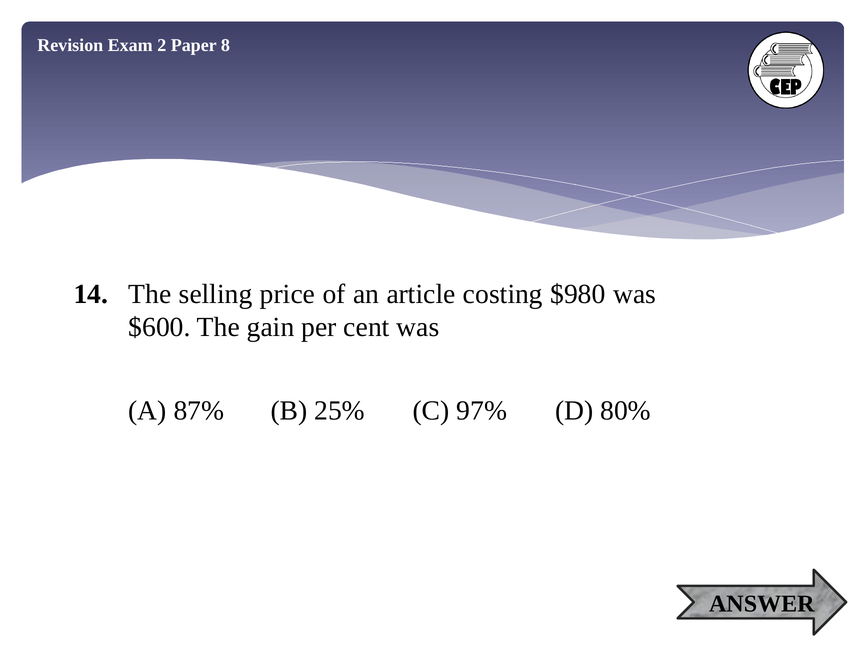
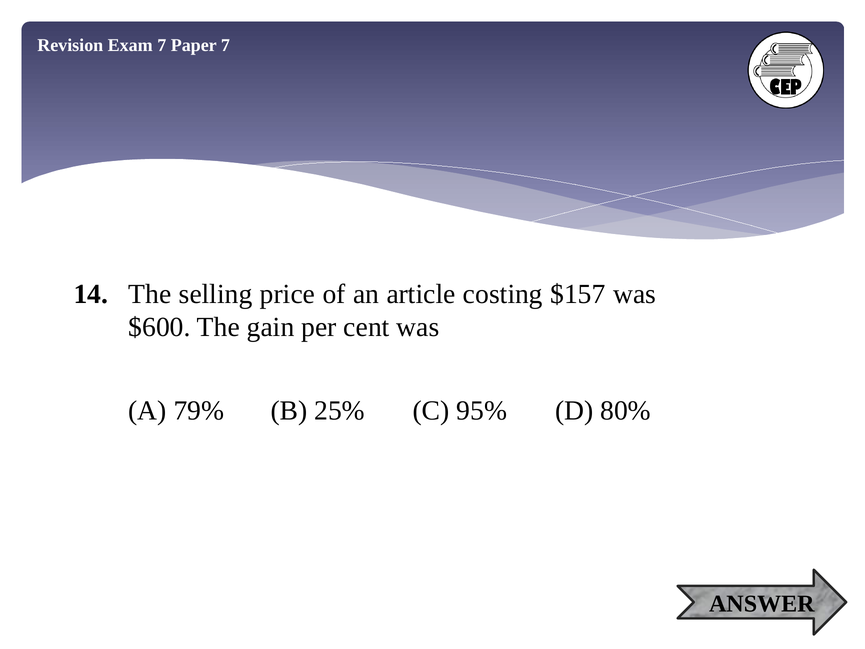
Exam 2: 2 -> 7
Paper 8: 8 -> 7
$980: $980 -> $157
87%: 87% -> 79%
97%: 97% -> 95%
